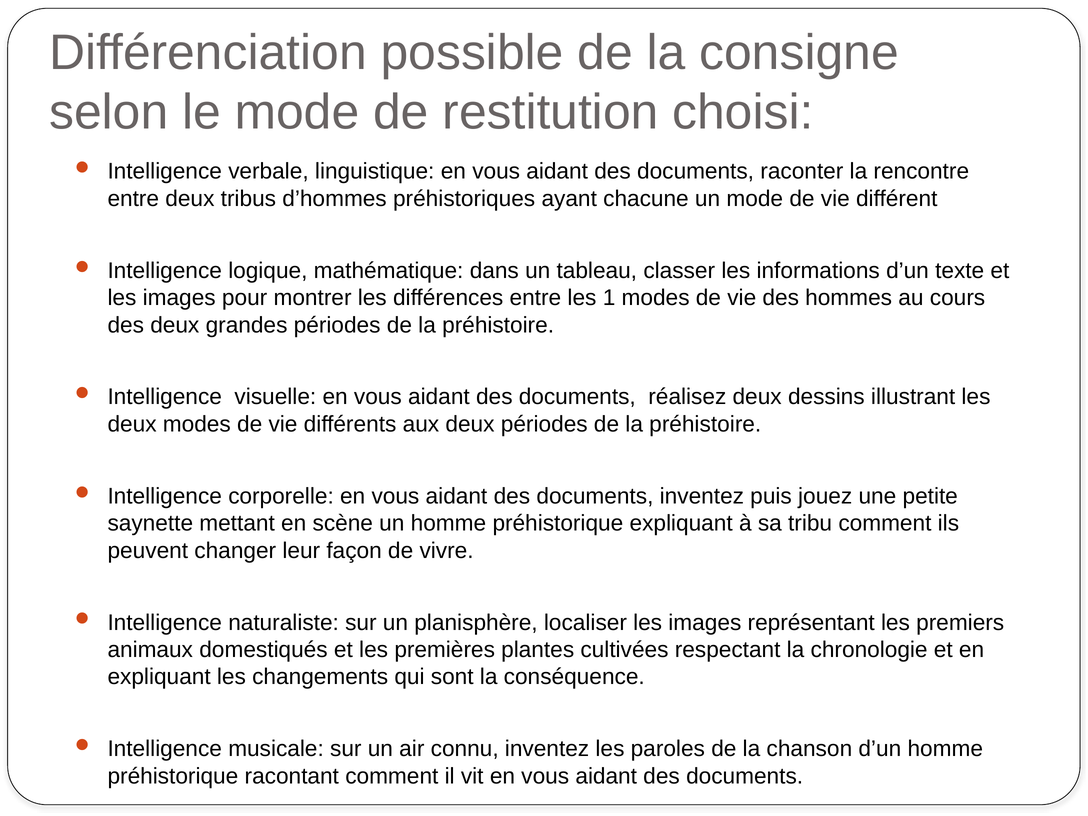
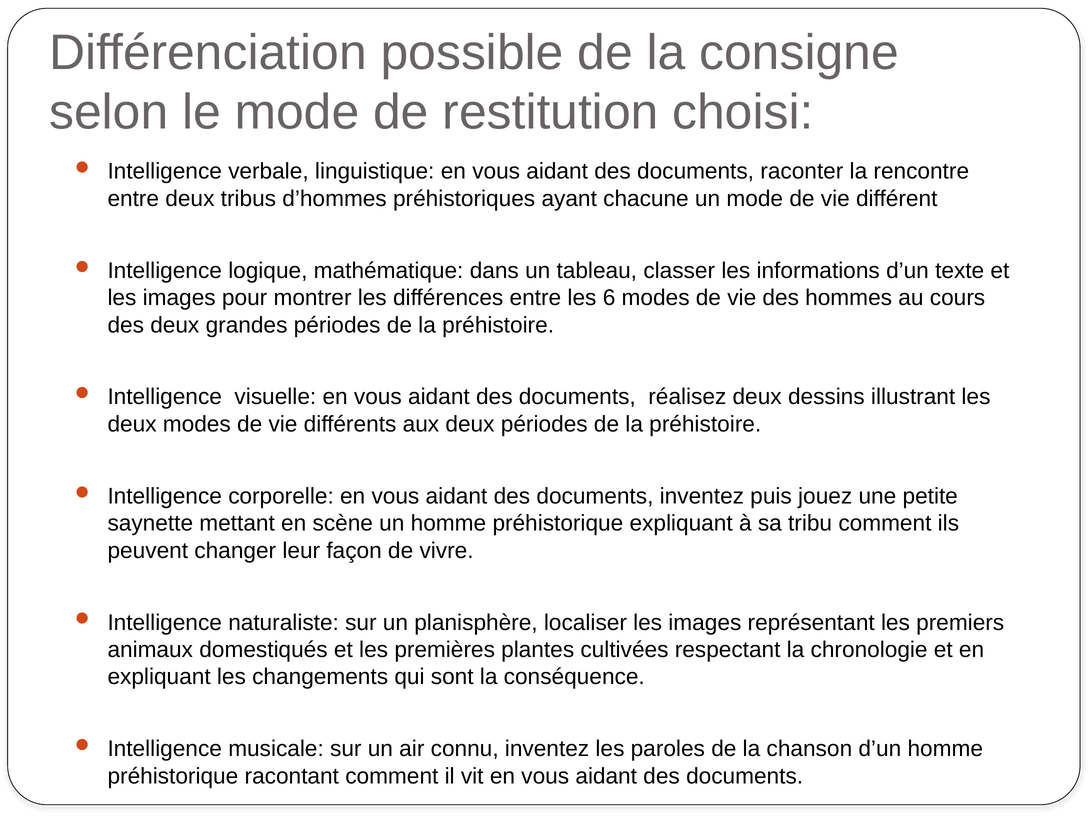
1: 1 -> 6
